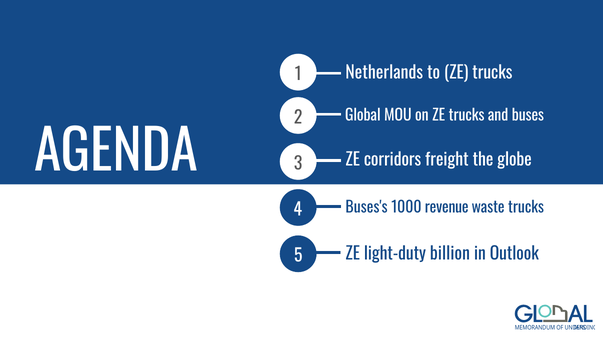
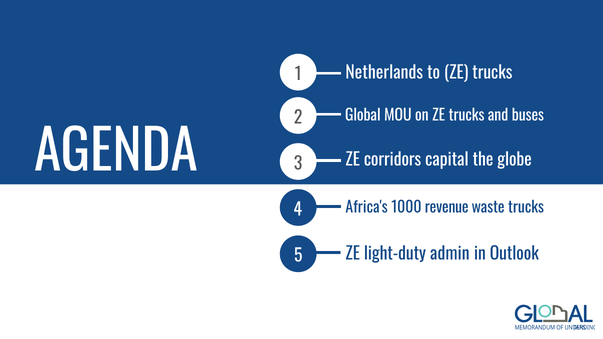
freight: freight -> capital
Buses's: Buses's -> Africa's
billion: billion -> admin
